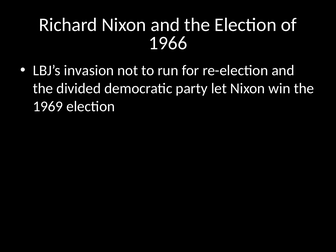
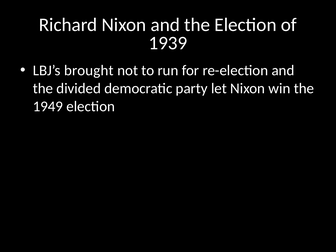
1966: 1966 -> 1939
invasion: invasion -> brought
1969: 1969 -> 1949
